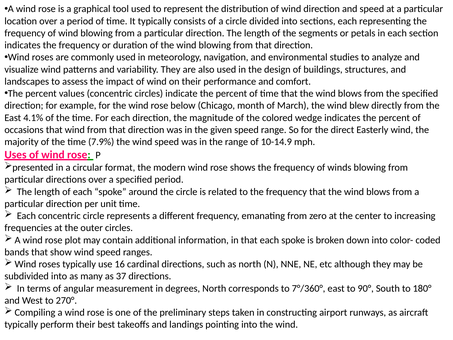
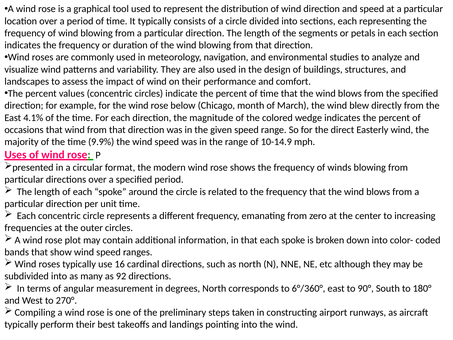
7.9%: 7.9% -> 9.9%
37: 37 -> 92
7°/360°: 7°/360° -> 6°/360°
